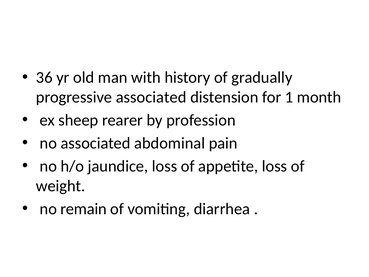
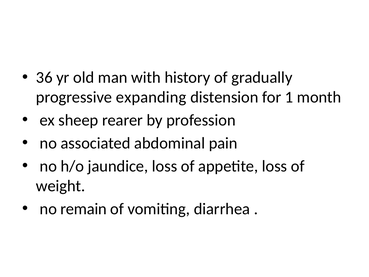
progressive associated: associated -> expanding
